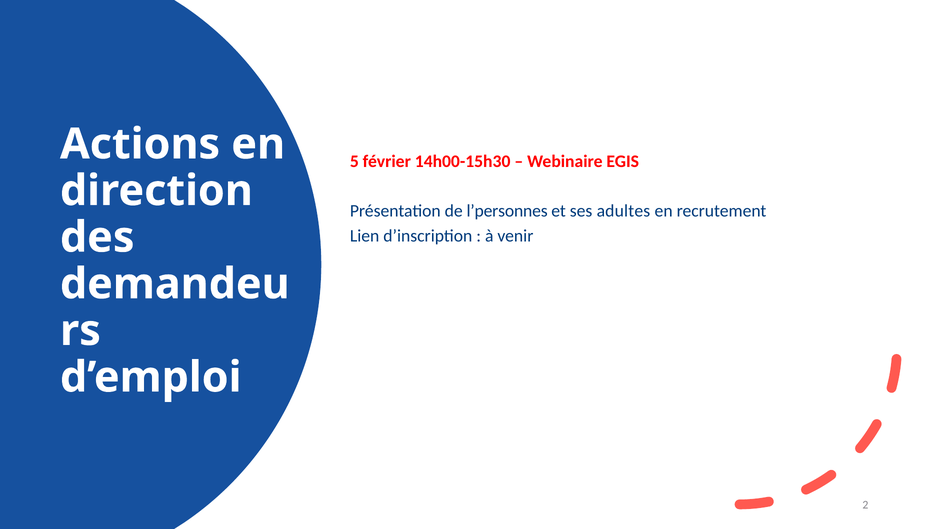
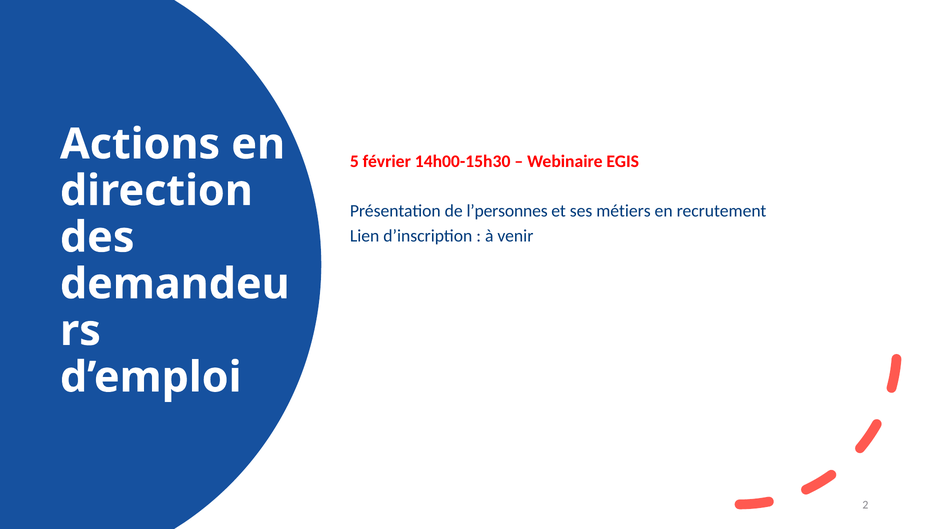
adultes: adultes -> métiers
